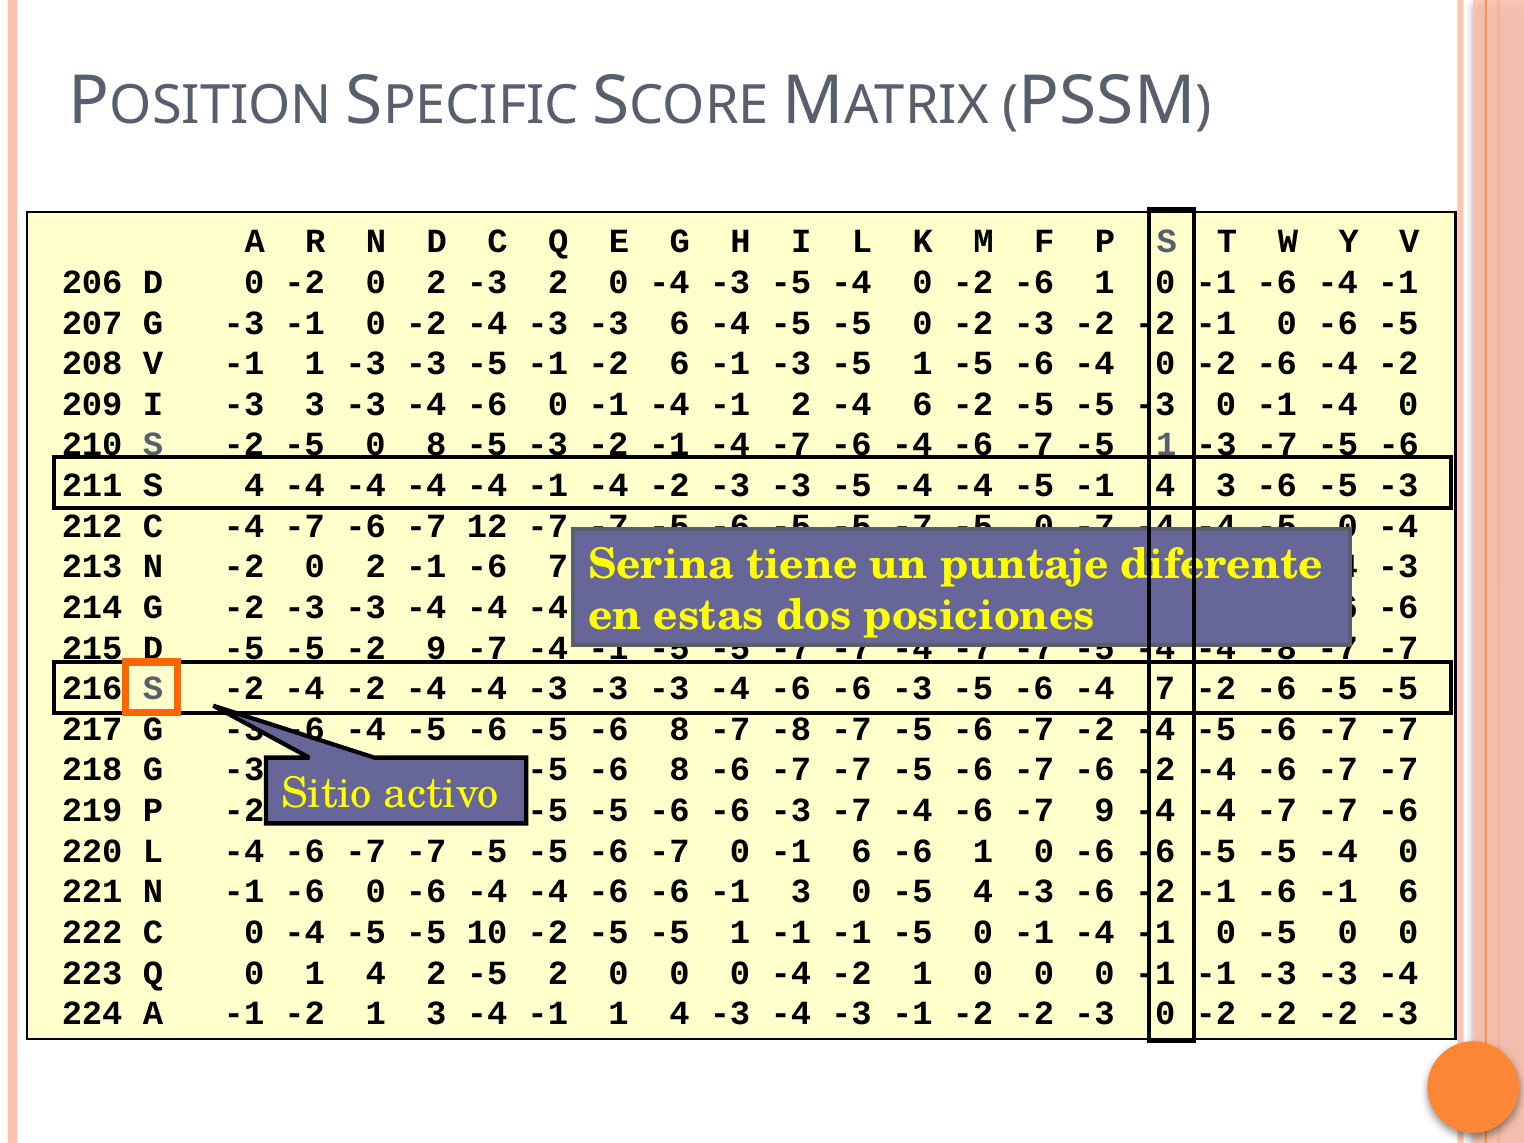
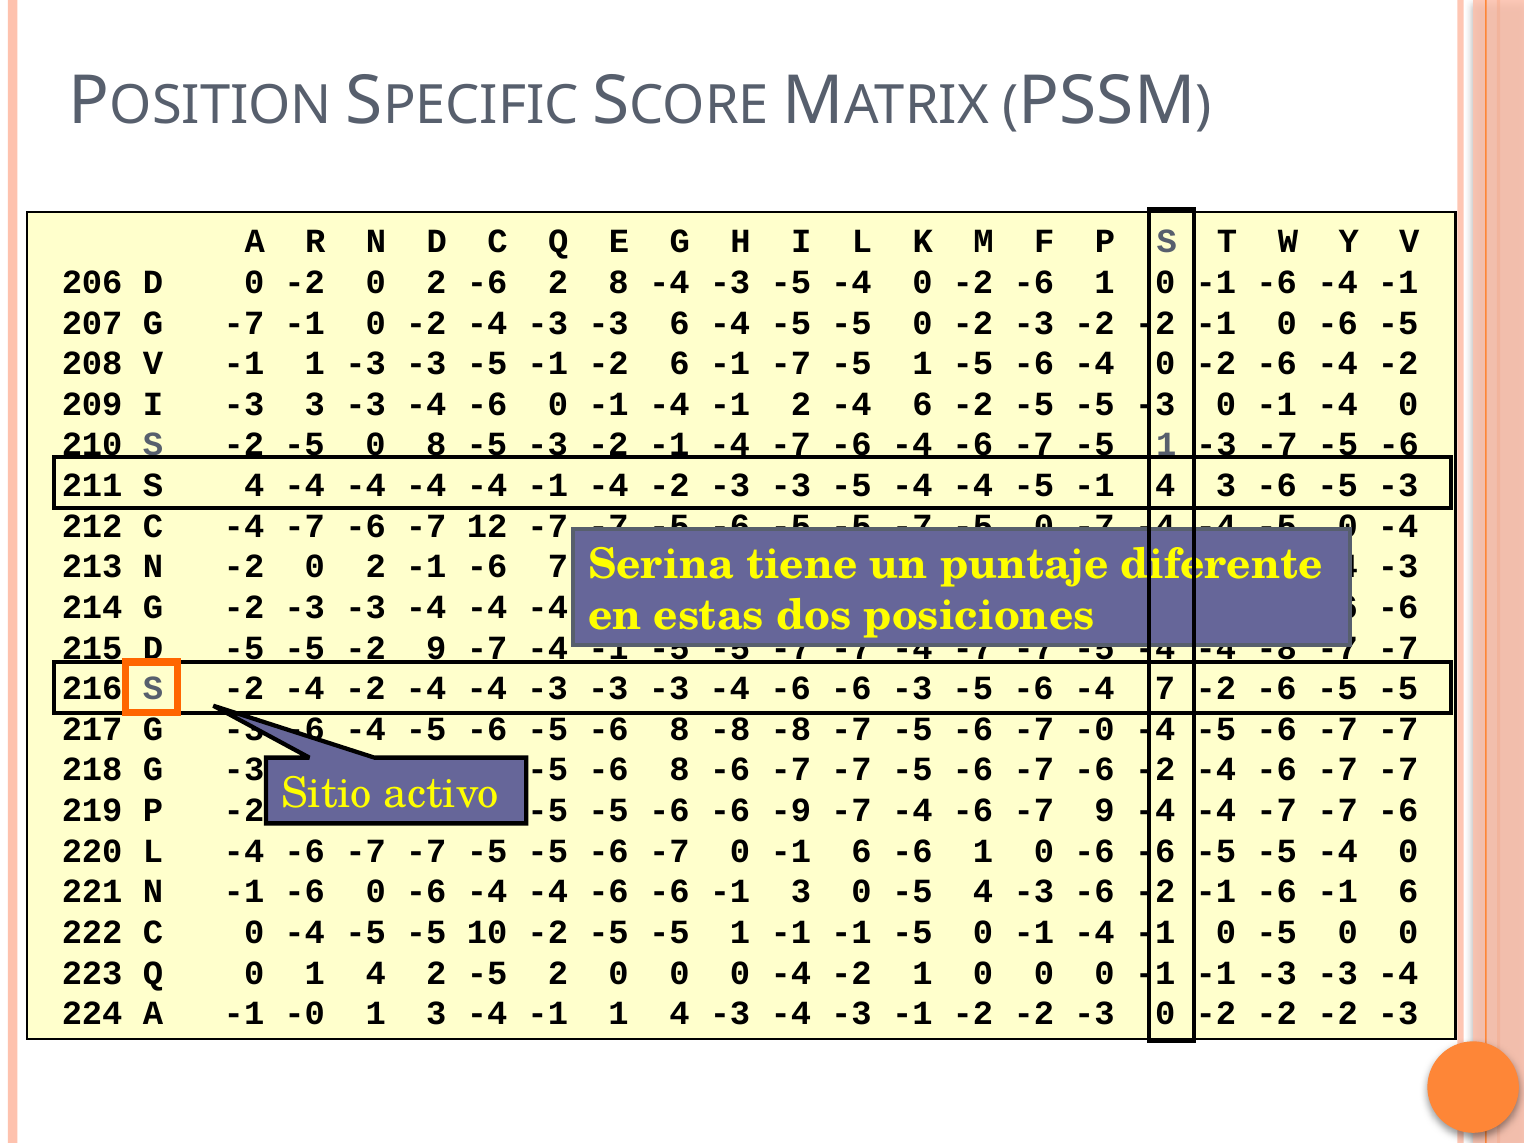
2 -3: -3 -> -6
0 at (619, 282): 0 -> 8
207 G -3: -3 -> -7
6 -1 -3: -3 -> -7
8 -7: -7 -> -8
-7 -2: -2 -> -0
-5 -6 -6 -3: -3 -> -9
A -1 -2: -2 -> -0
